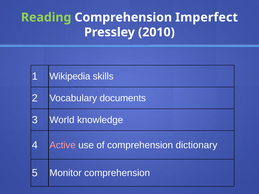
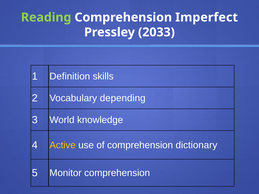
2010: 2010 -> 2033
Wikipedia: Wikipedia -> Definition
documents: documents -> depending
Active colour: pink -> yellow
